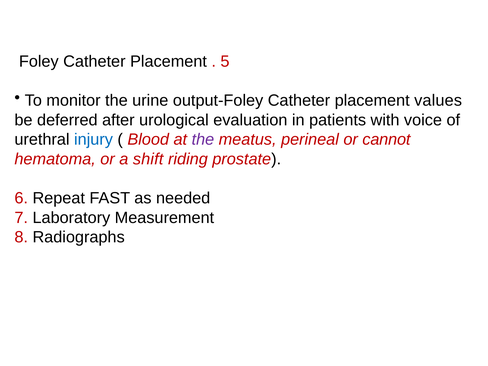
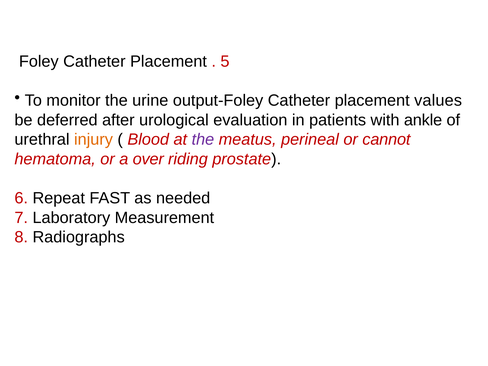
voice: voice -> ankle
injury colour: blue -> orange
shift: shift -> over
